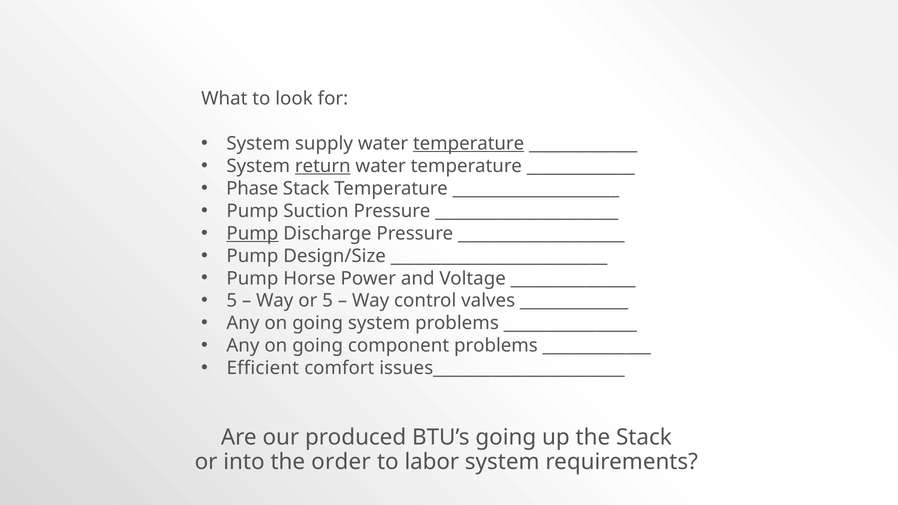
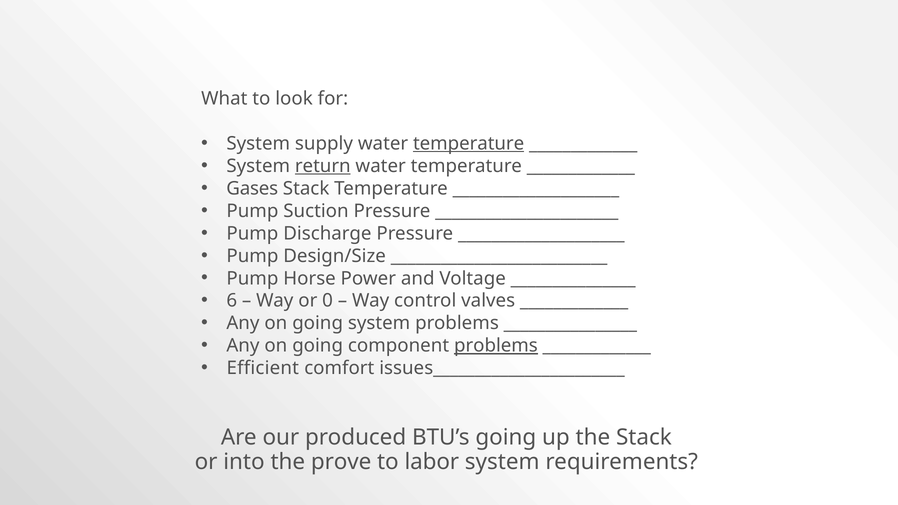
Phase: Phase -> Gases
Pump at (252, 234) underline: present -> none
5 at (232, 301): 5 -> 6
or 5: 5 -> 0
problems at (496, 346) underline: none -> present
order: order -> prove
